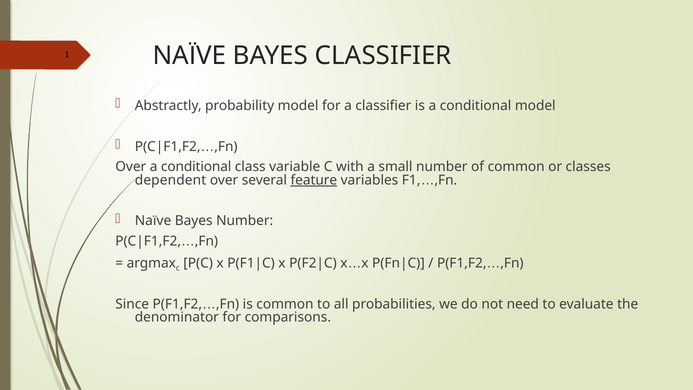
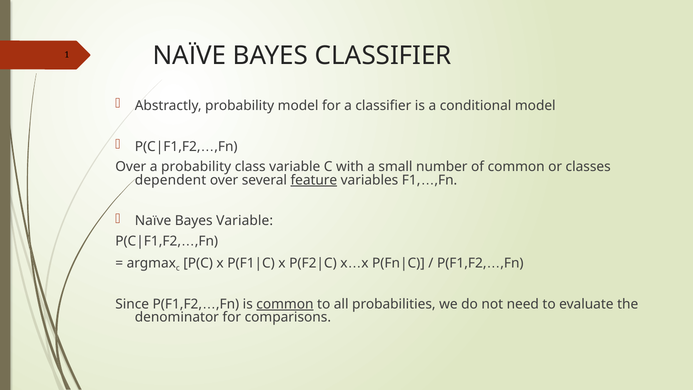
Over a conditional: conditional -> probability
Bayes Number: Number -> Variable
common at (285, 304) underline: none -> present
